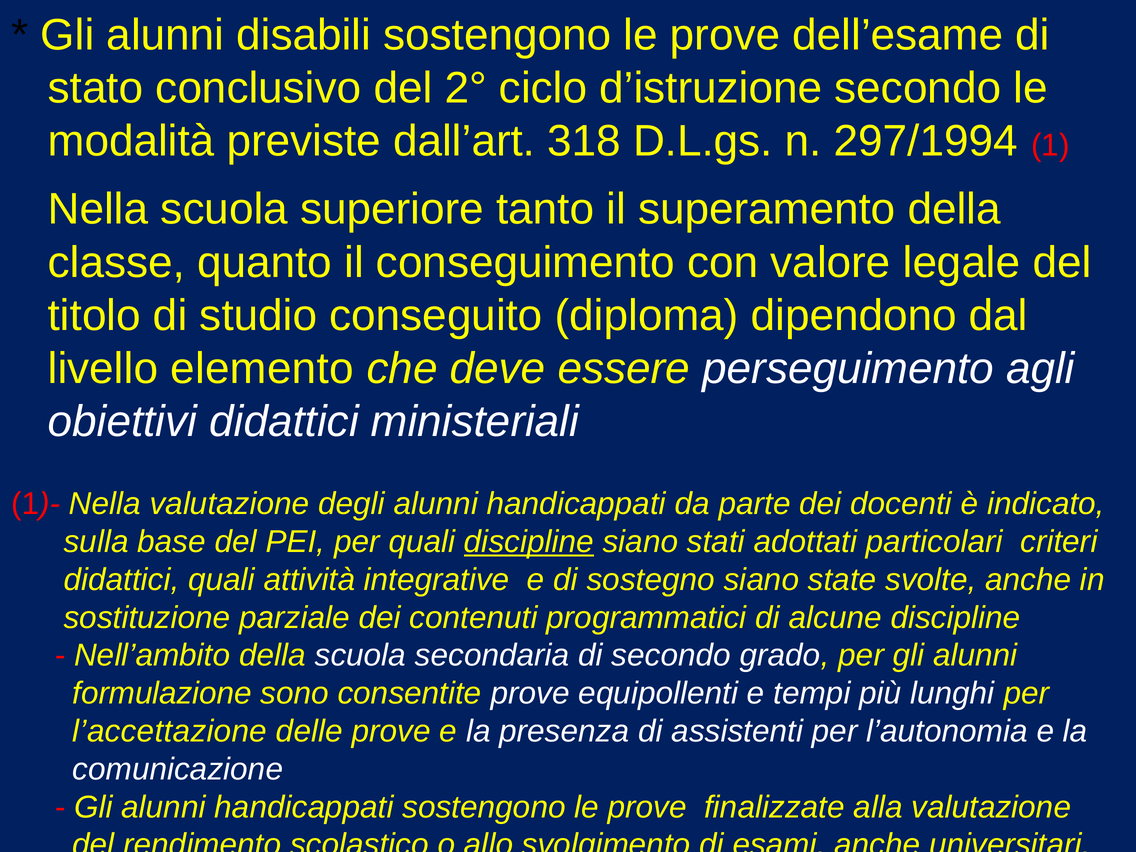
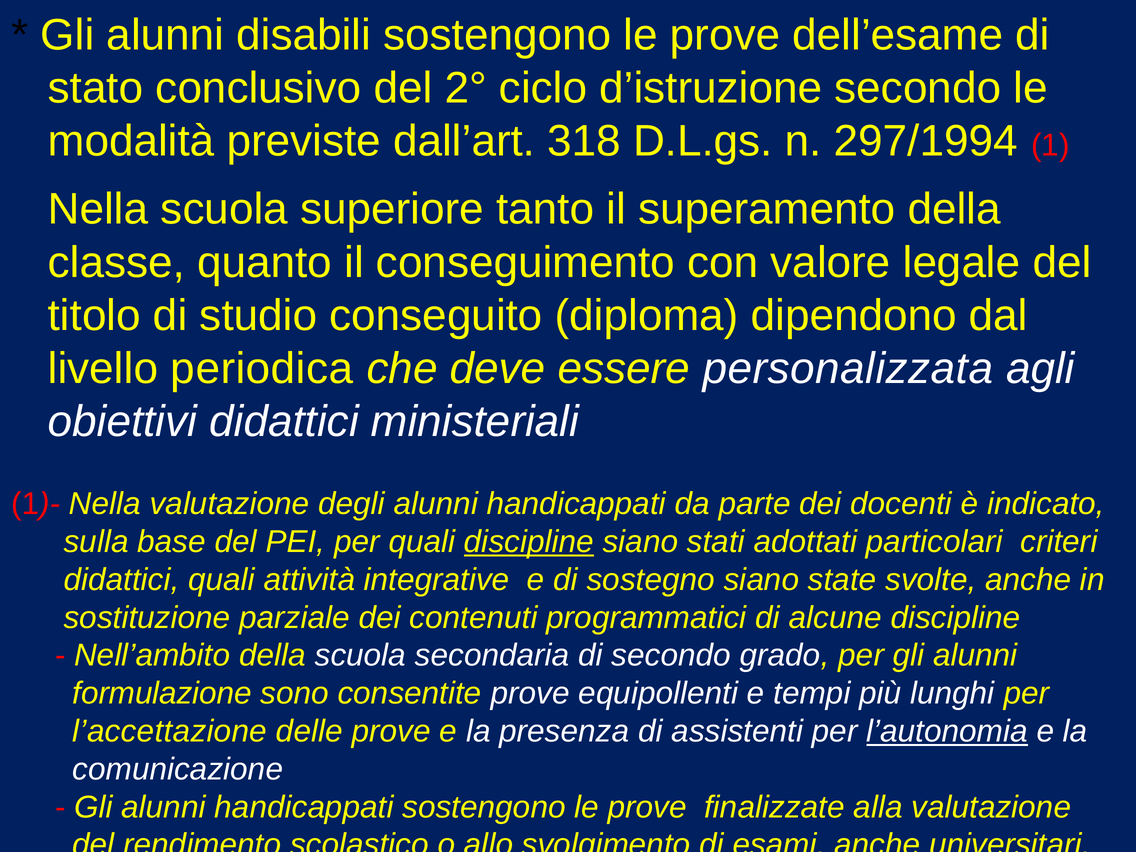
elemento: elemento -> periodica
perseguimento: perseguimento -> personalizzata
l’autonomia underline: none -> present
